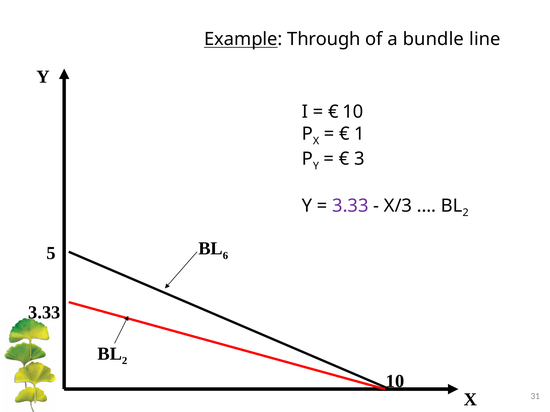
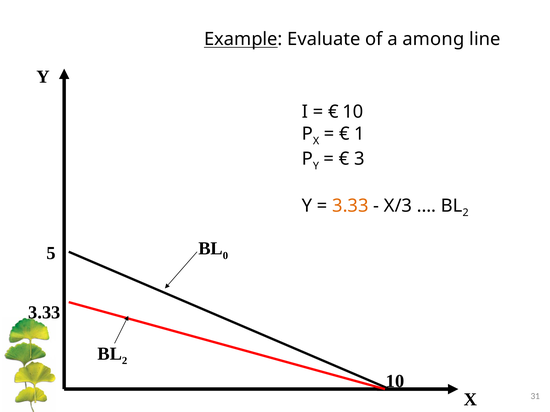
Through: Through -> Evaluate
bundle: bundle -> among
3.33 at (350, 206) colour: purple -> orange
6: 6 -> 0
